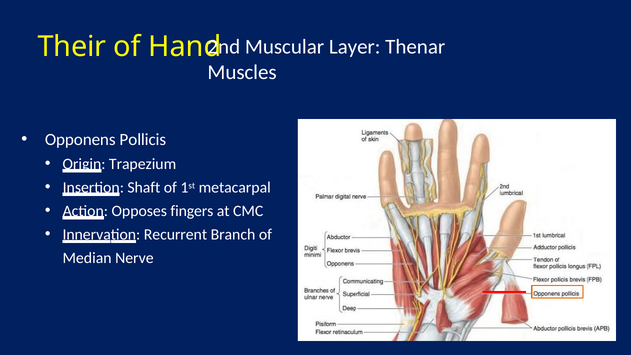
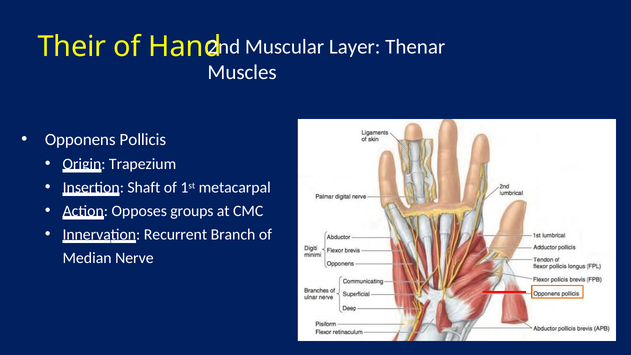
fingers: fingers -> groups
